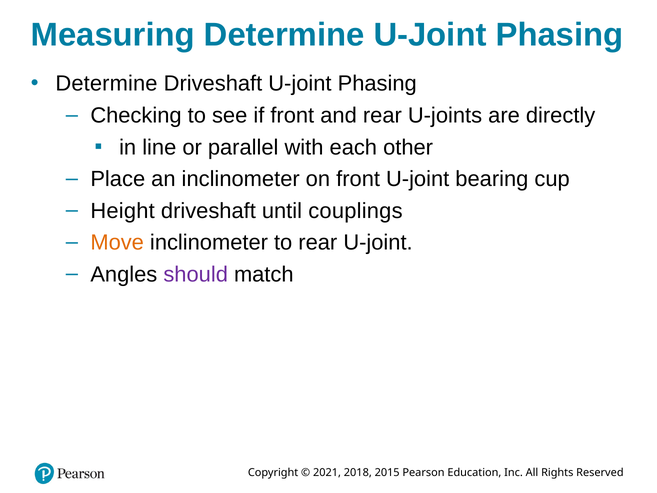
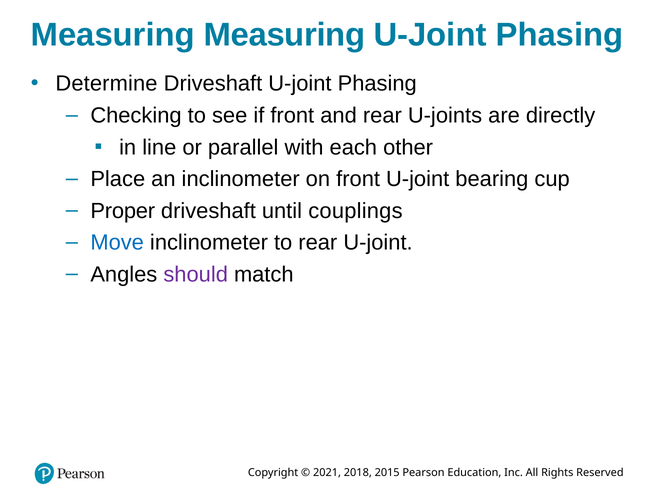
Measuring Determine: Determine -> Measuring
Height: Height -> Proper
Move colour: orange -> blue
